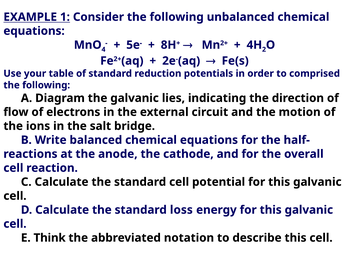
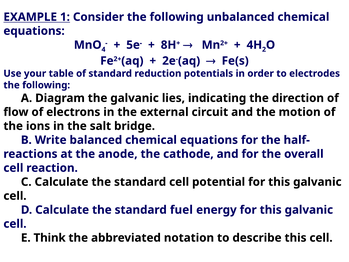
comprised: comprised -> electrodes
loss: loss -> fuel
